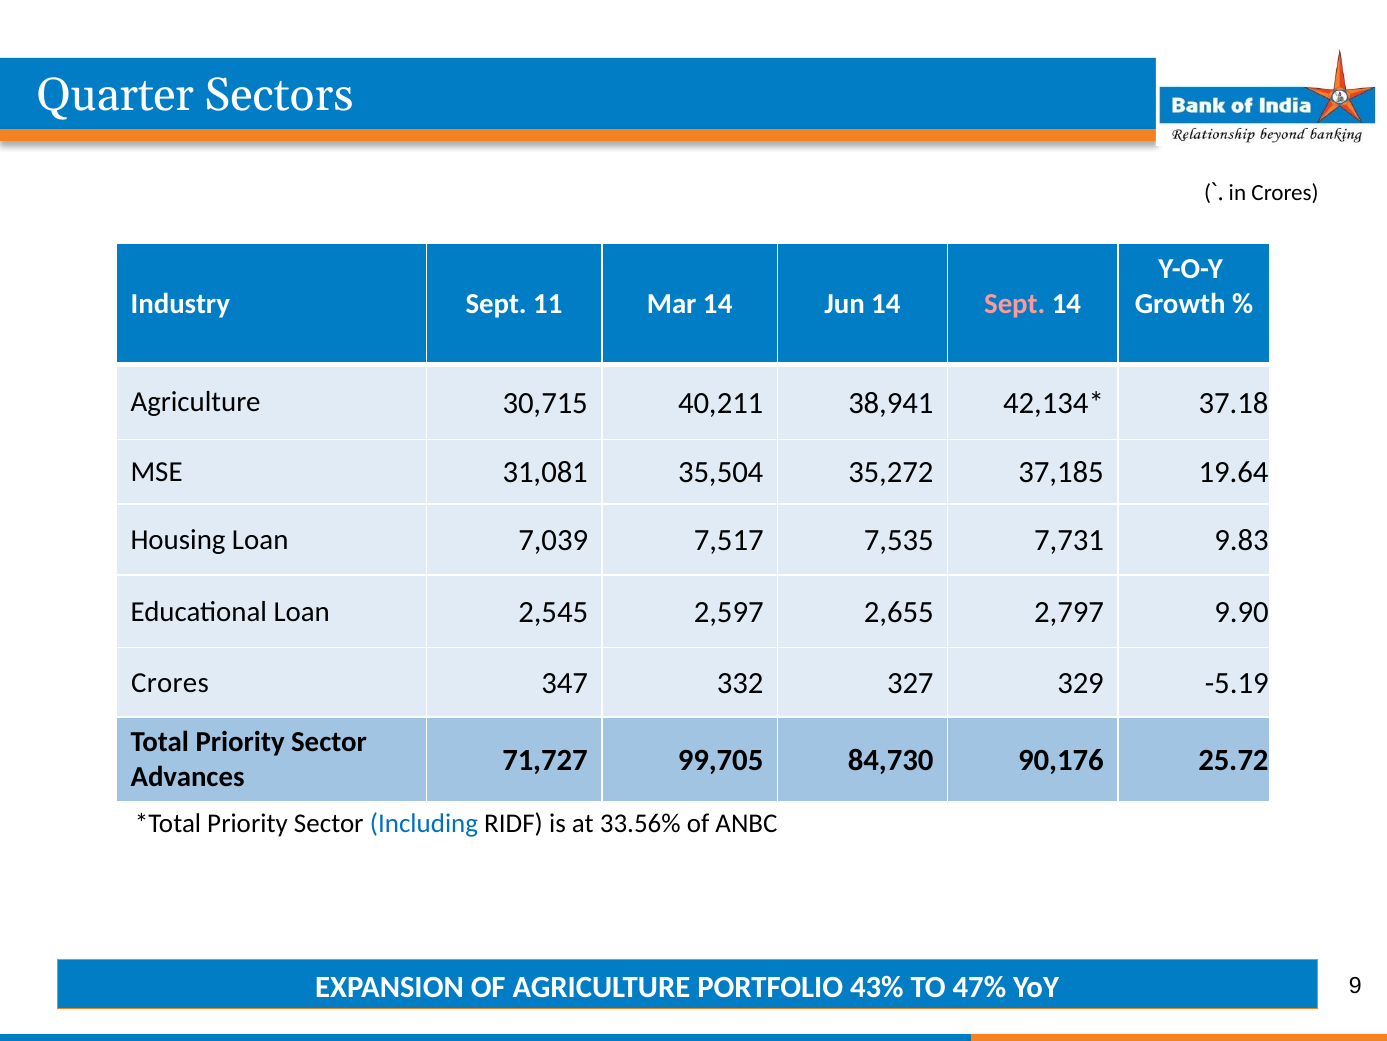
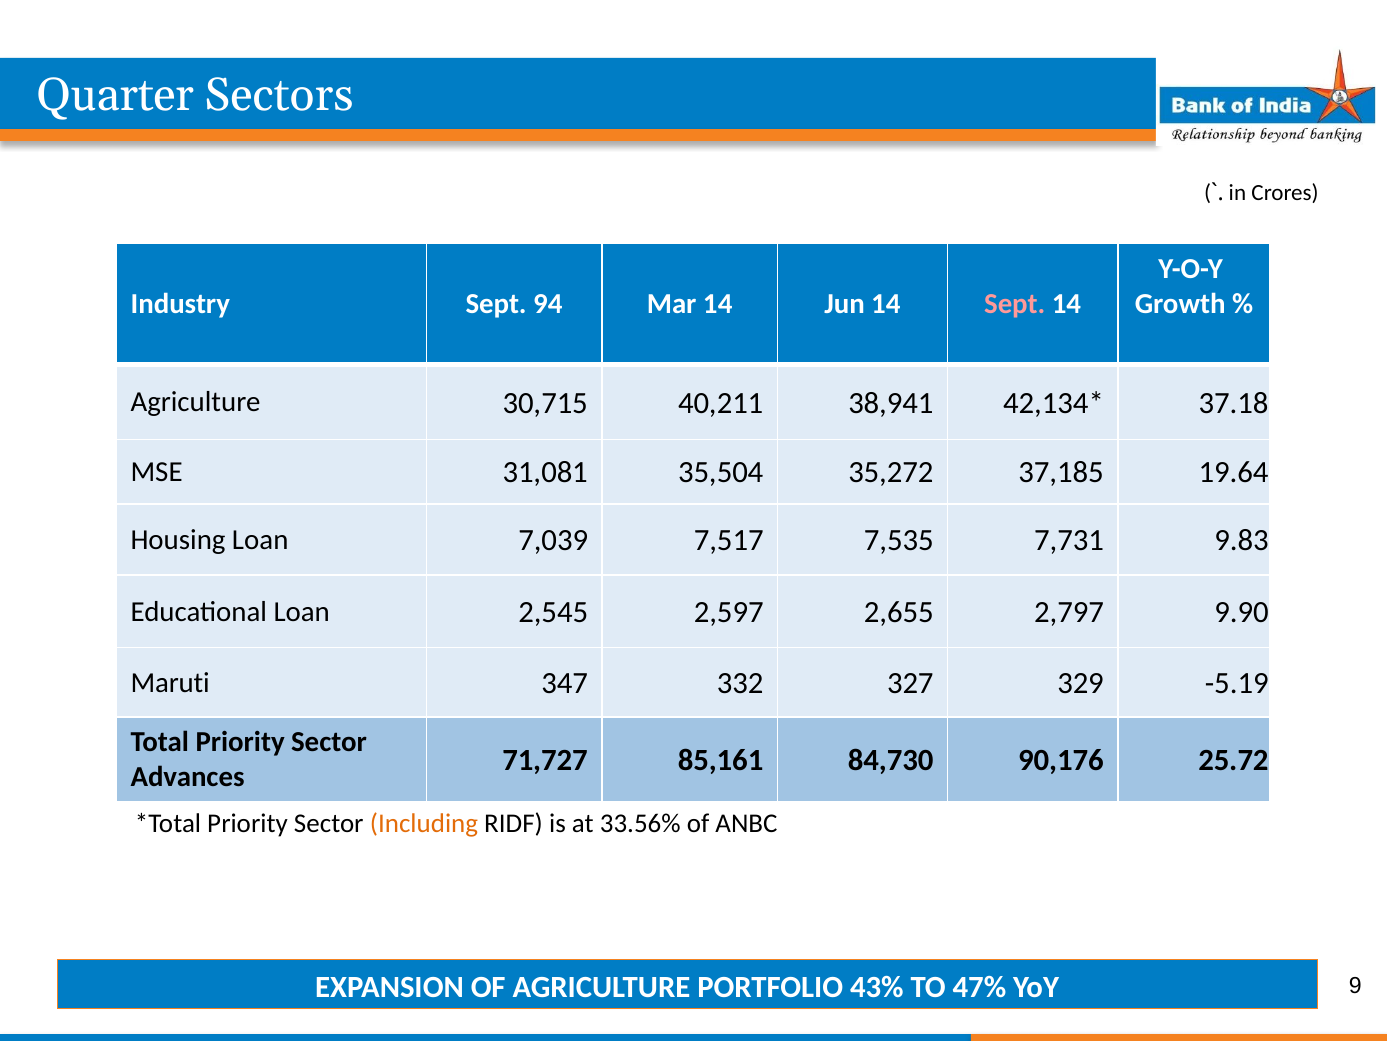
11: 11 -> 94
Crores at (170, 682): Crores -> Maruti
99,705: 99,705 -> 85,161
Including colour: blue -> orange
